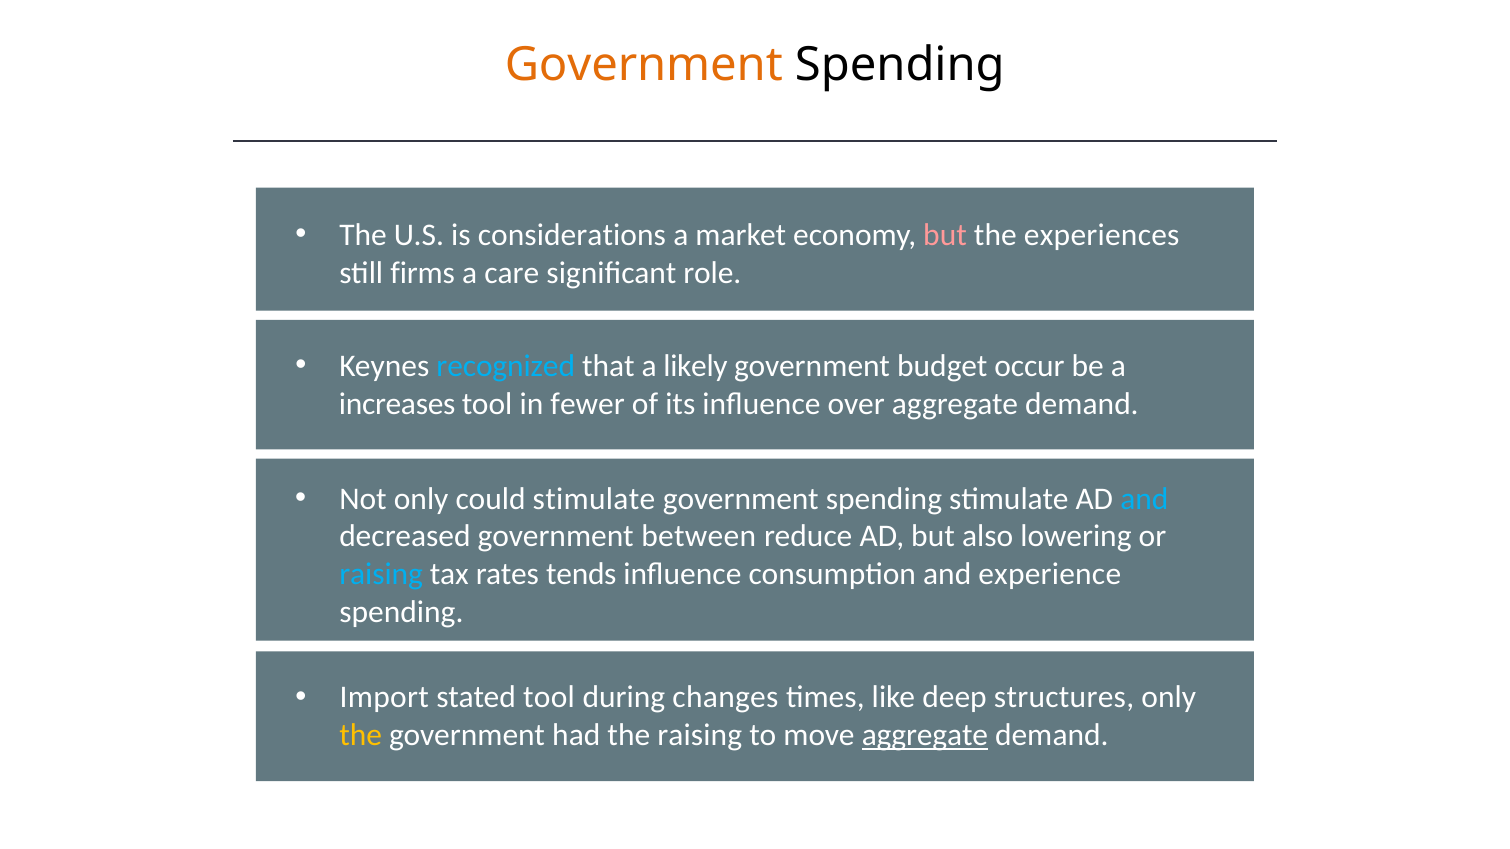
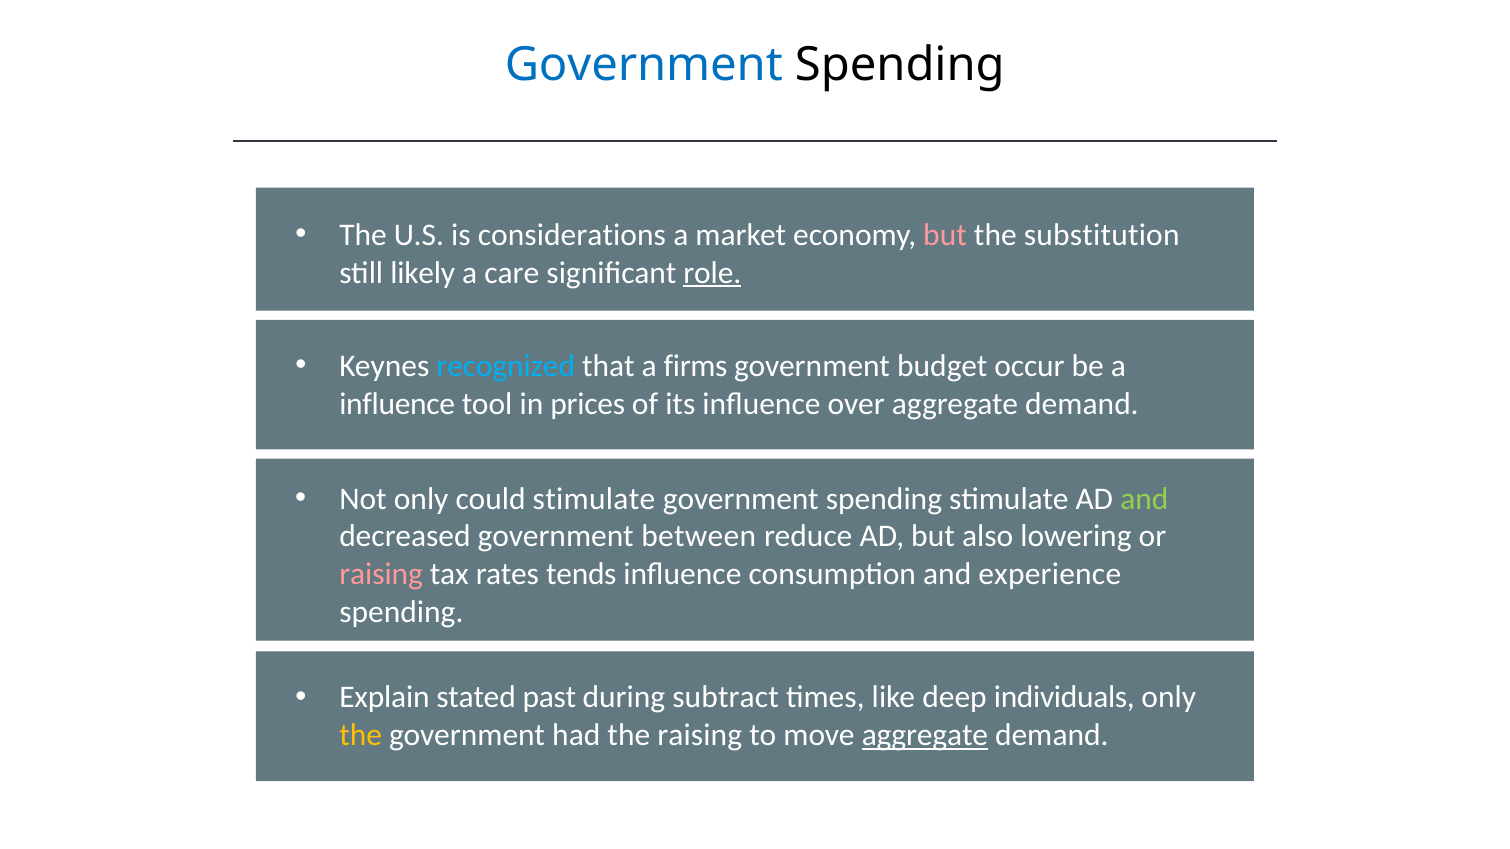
Government at (644, 65) colour: orange -> blue
experiences: experiences -> substitution
firms: firms -> likely
role underline: none -> present
likely: likely -> firms
increases at (397, 404): increases -> influence
fewer: fewer -> prices
and at (1144, 499) colour: light blue -> light green
raising at (381, 574) colour: light blue -> pink
Import: Import -> Explain
stated tool: tool -> past
changes: changes -> subtract
structures: structures -> individuals
